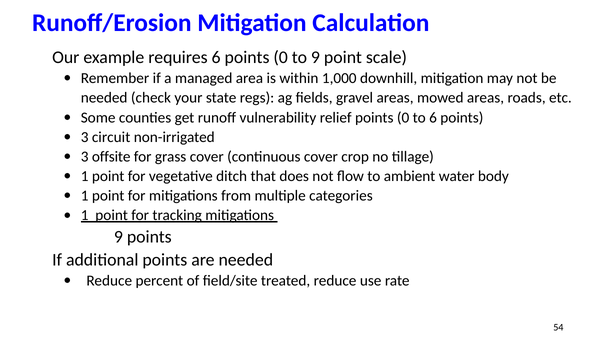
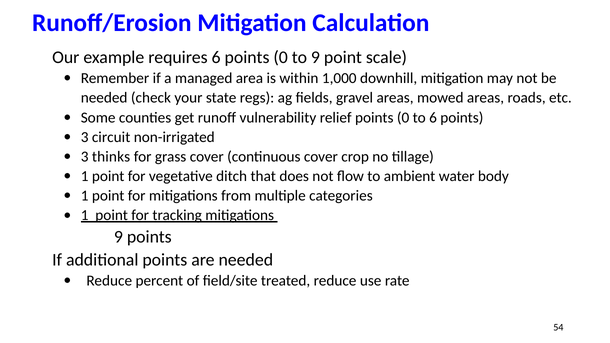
offsite: offsite -> thinks
